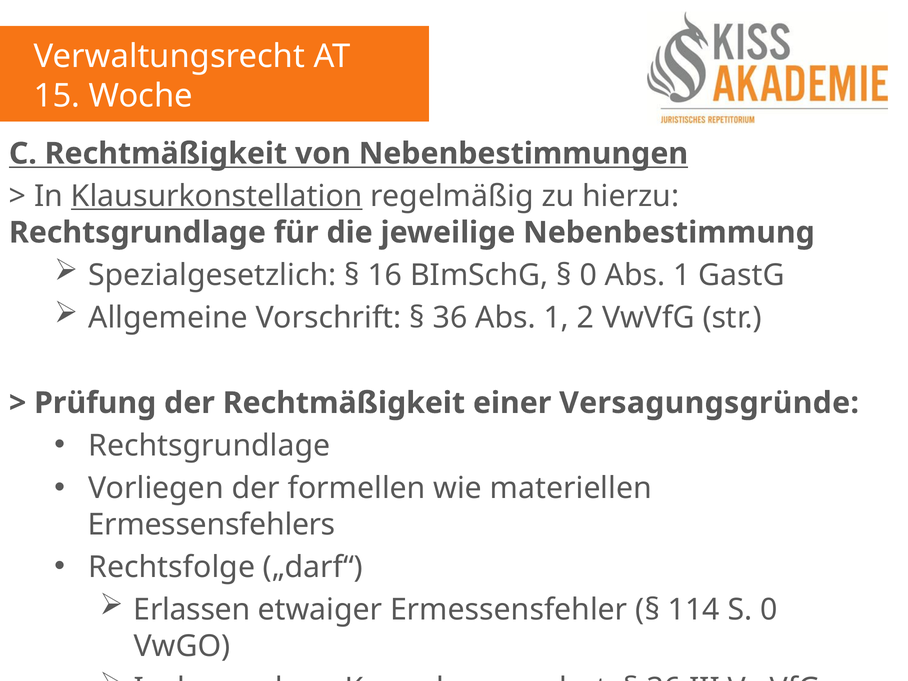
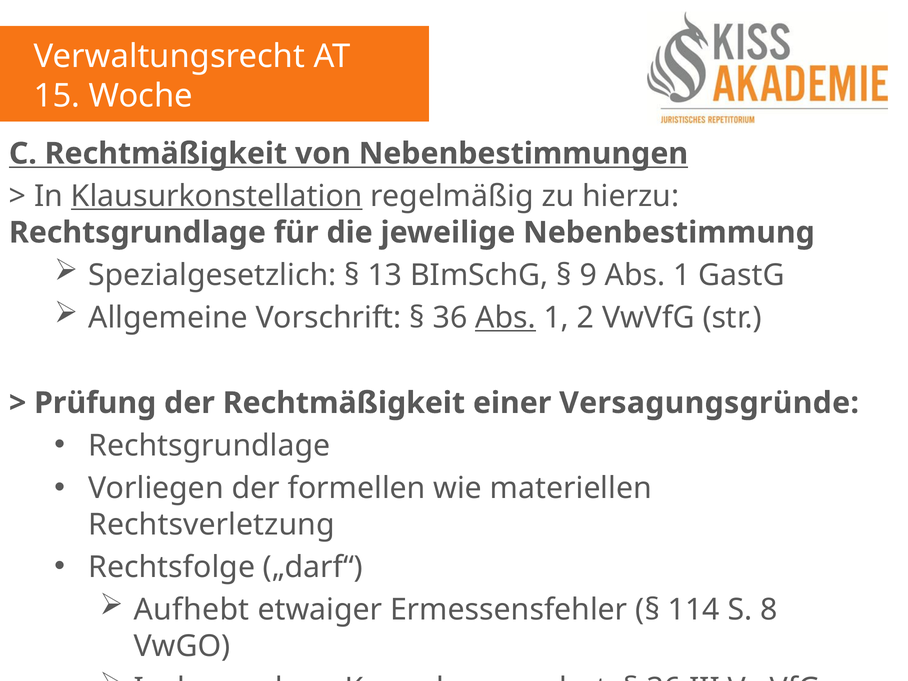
16: 16 -> 13
0 at (588, 275): 0 -> 9
Abs at (505, 318) underline: none -> present
Ermessensfehlers: Ermessensfehlers -> Rechtsverletzung
Erlassen: Erlassen -> Aufhebt
S 0: 0 -> 8
